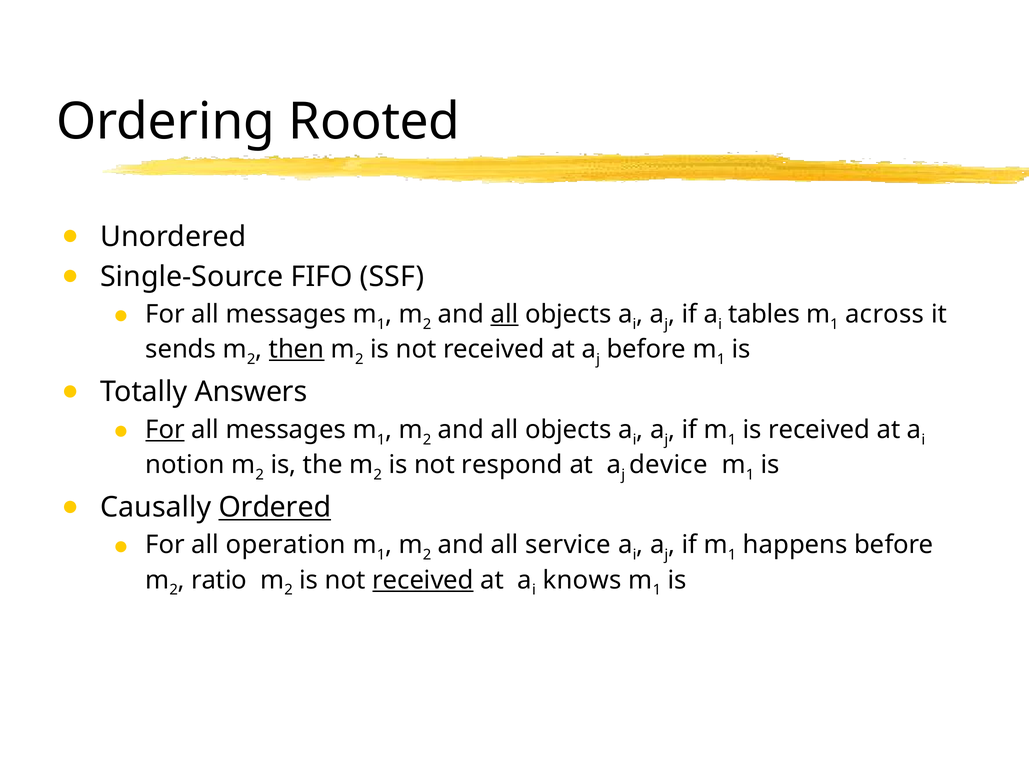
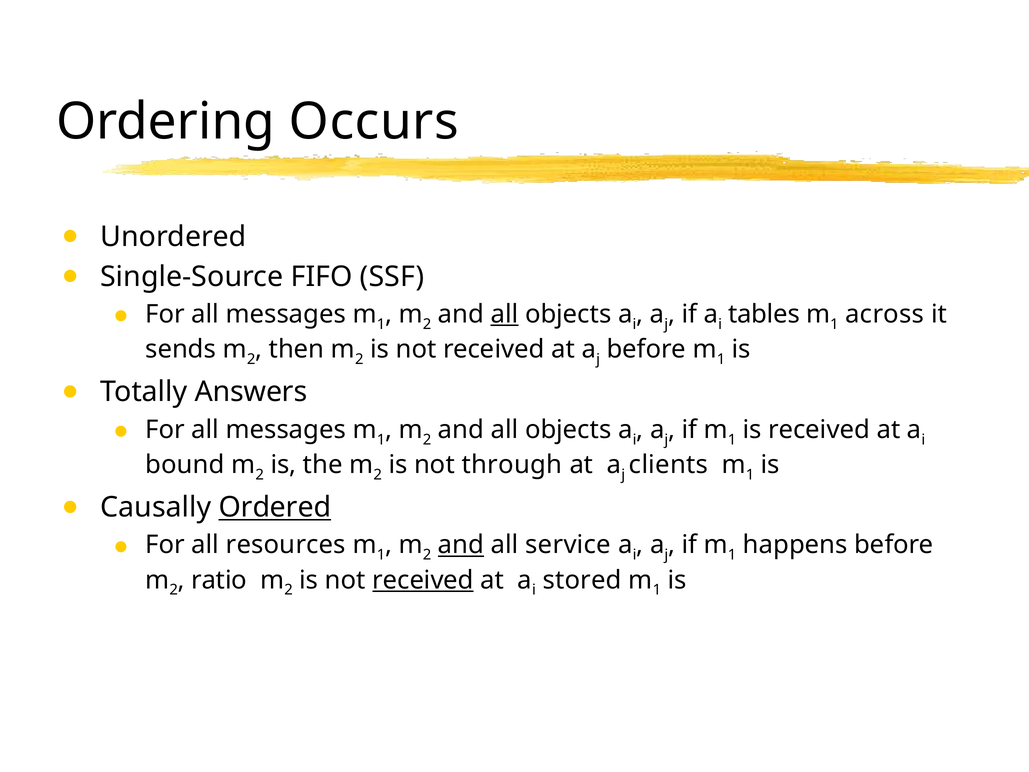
Rooted: Rooted -> Occurs
then underline: present -> none
For at (165, 429) underline: present -> none
notion: notion -> bound
respond: respond -> through
device: device -> clients
operation: operation -> resources
and at (461, 545) underline: none -> present
knows: knows -> stored
